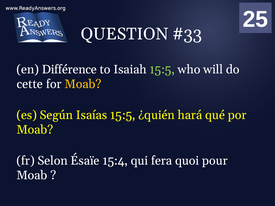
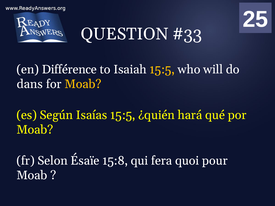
15:5 at (162, 70) colour: light green -> yellow
cette: cette -> dans
15:4: 15:4 -> 15:8
